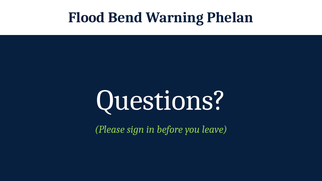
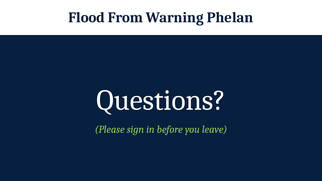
Bend: Bend -> From
